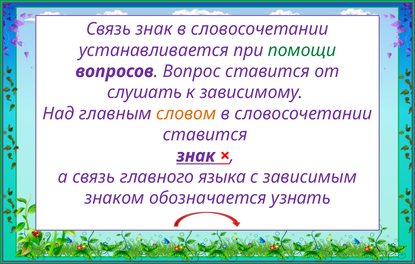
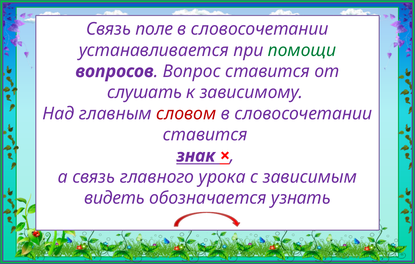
Связь знак: знак -> поле
словом colour: orange -> red
языка: языка -> урока
знаком: знаком -> видеть
